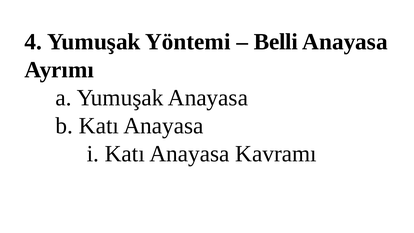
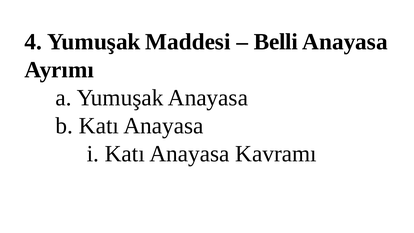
Yöntemi: Yöntemi -> Maddesi
